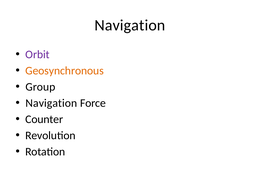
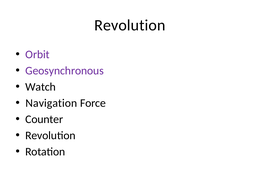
Navigation at (130, 25): Navigation -> Revolution
Geosynchronous colour: orange -> purple
Group: Group -> Watch
